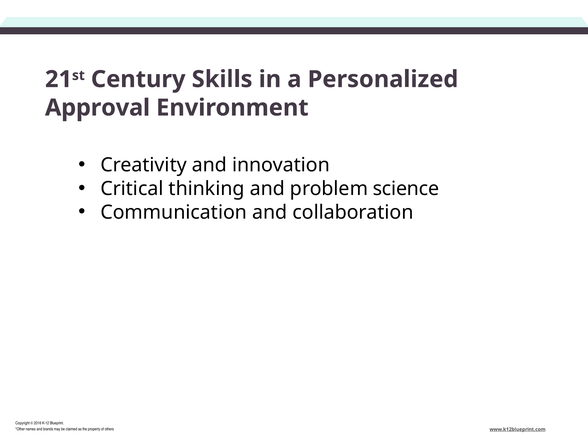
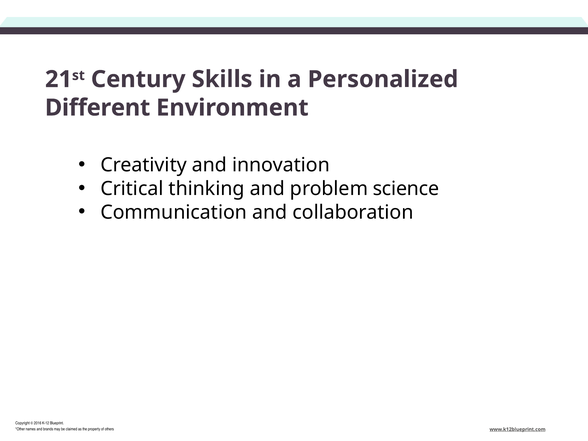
Approval: Approval -> Different
